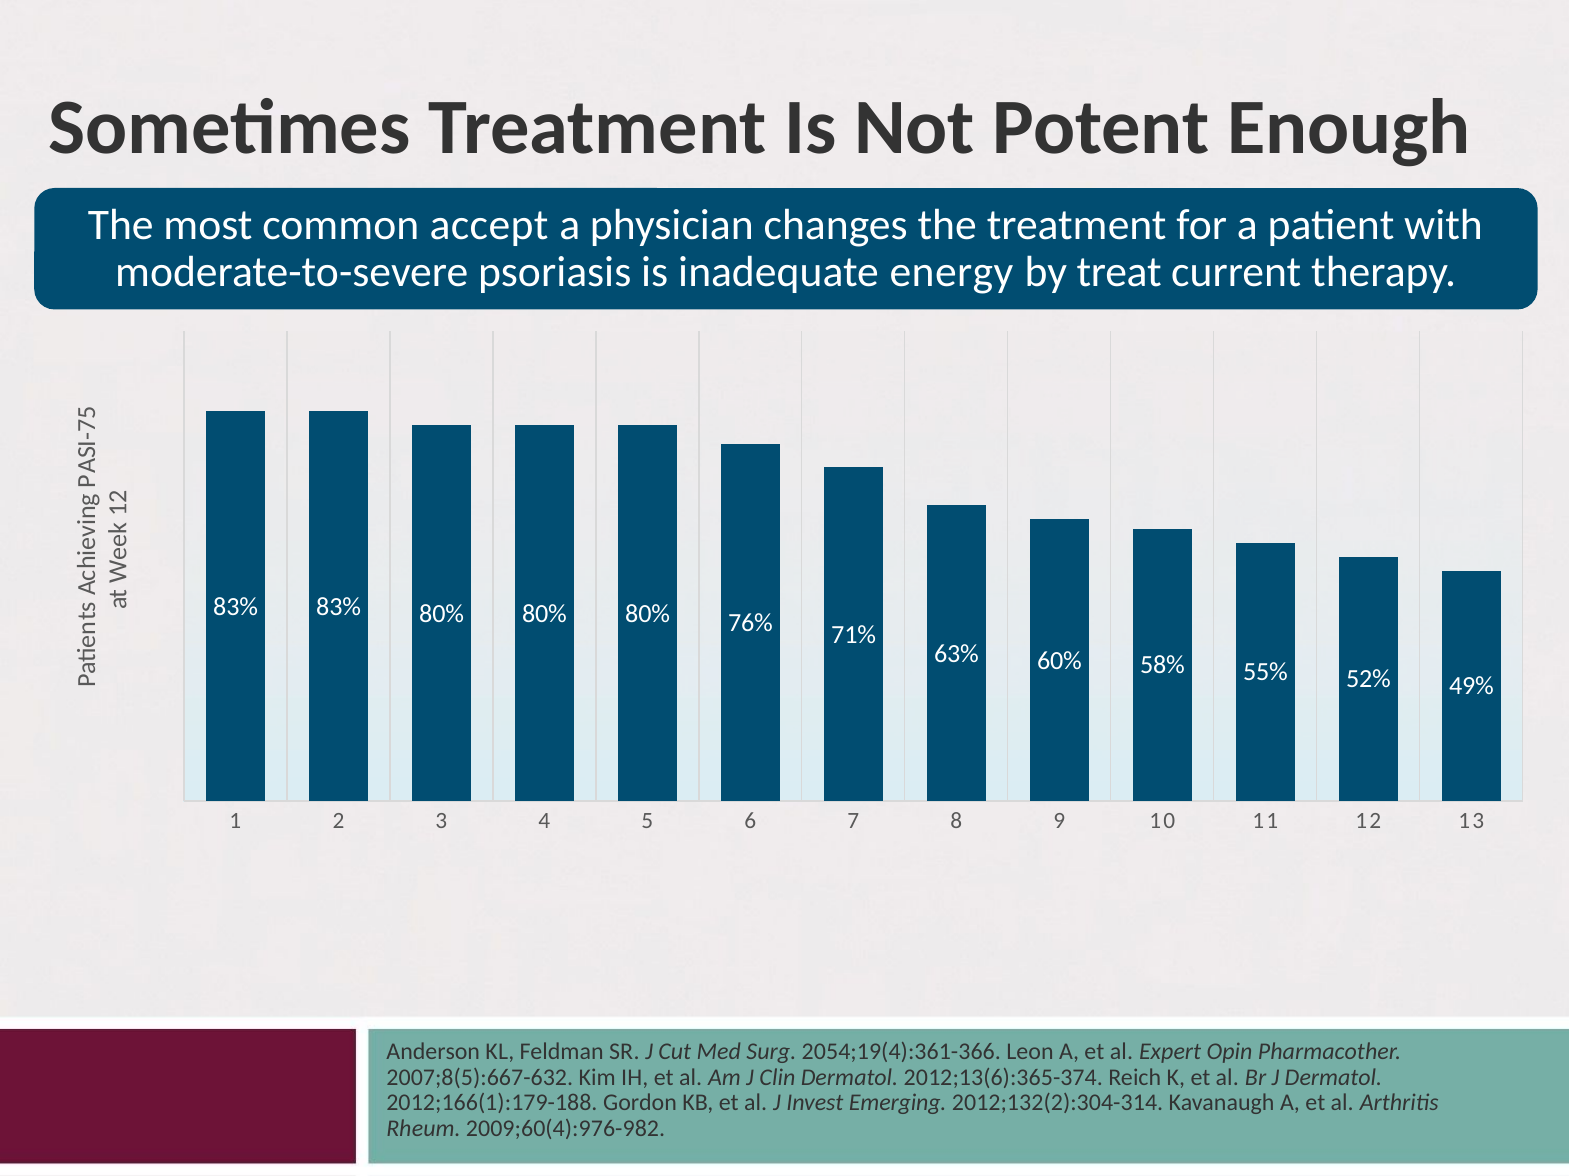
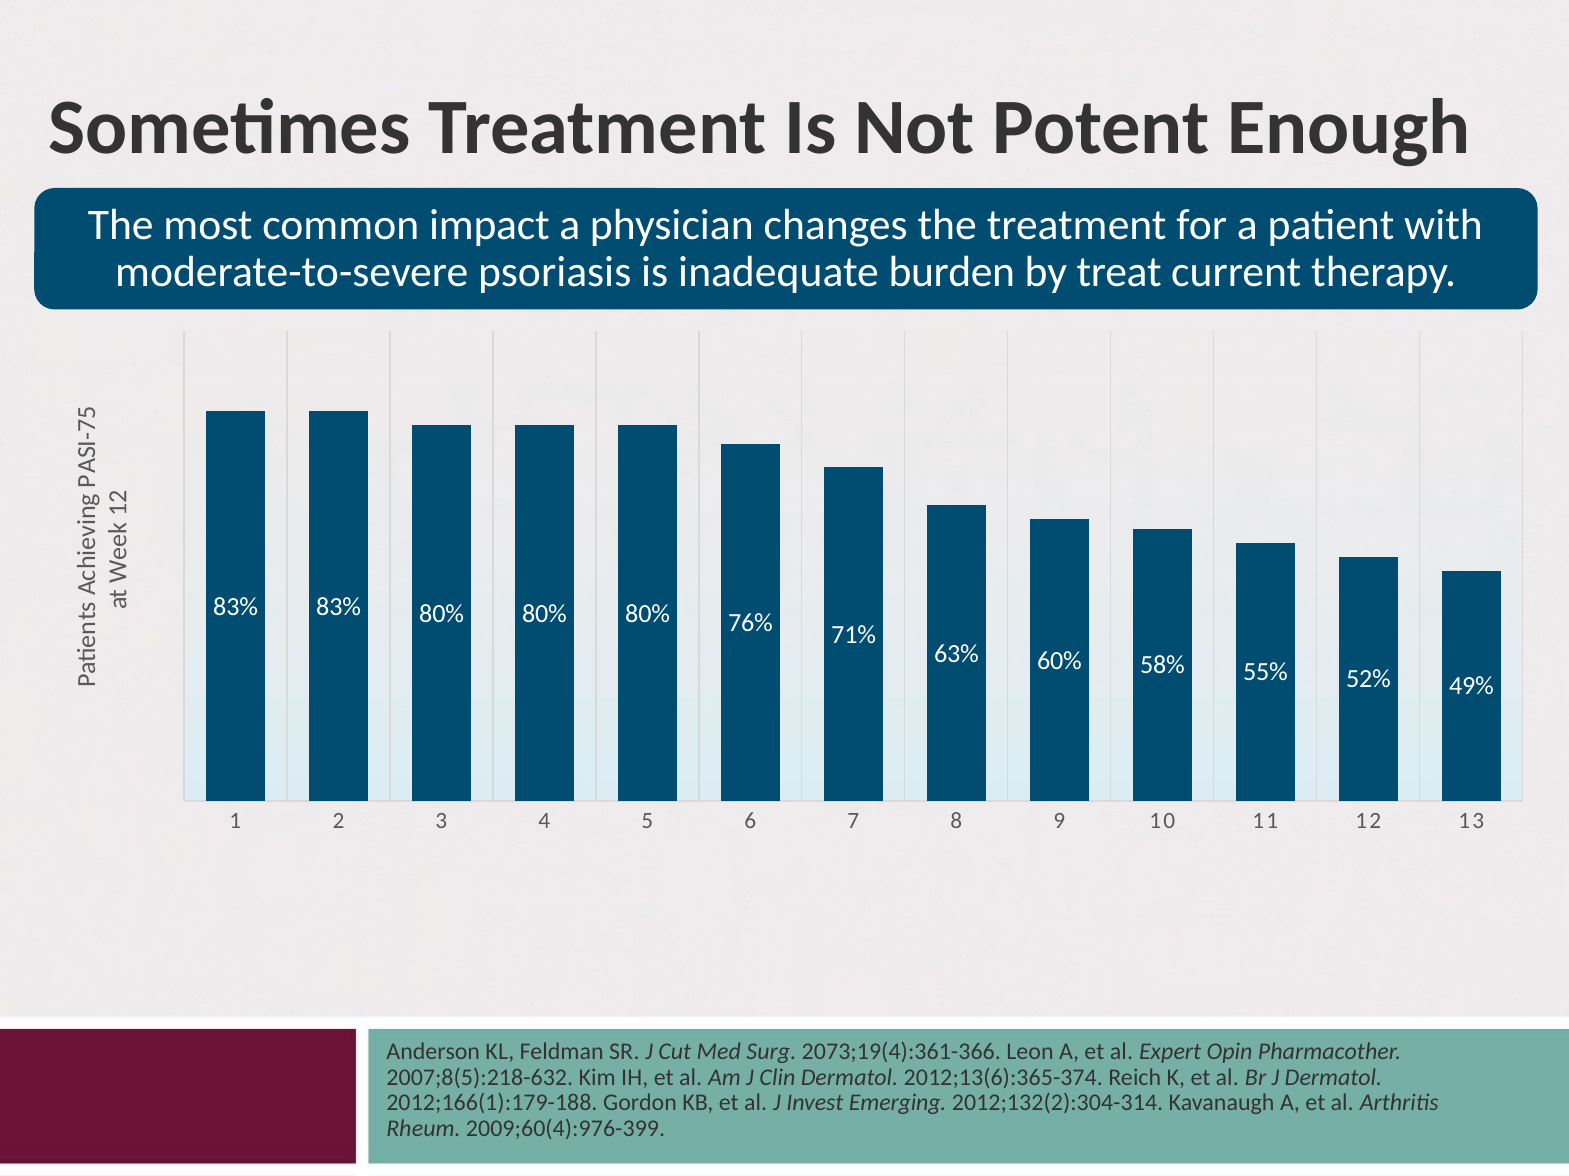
accept: accept -> impact
energy: energy -> burden
2054;19(4):361-366: 2054;19(4):361-366 -> 2073;19(4):361-366
2007;8(5):667-632: 2007;8(5):667-632 -> 2007;8(5):218-632
2009;60(4):976-982: 2009;60(4):976-982 -> 2009;60(4):976-399
